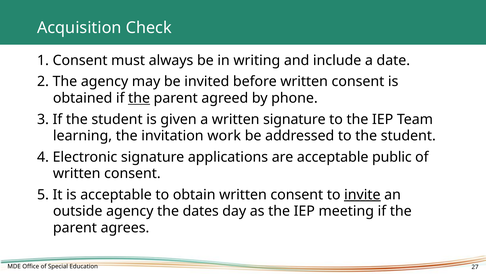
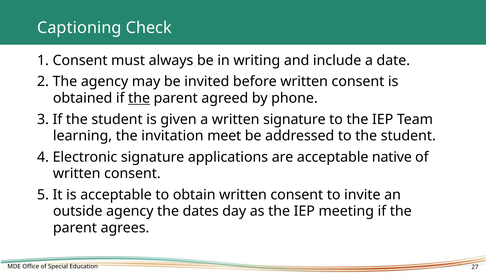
Acquisition: Acquisition -> Captioning
work: work -> meet
public: public -> native
invite underline: present -> none
